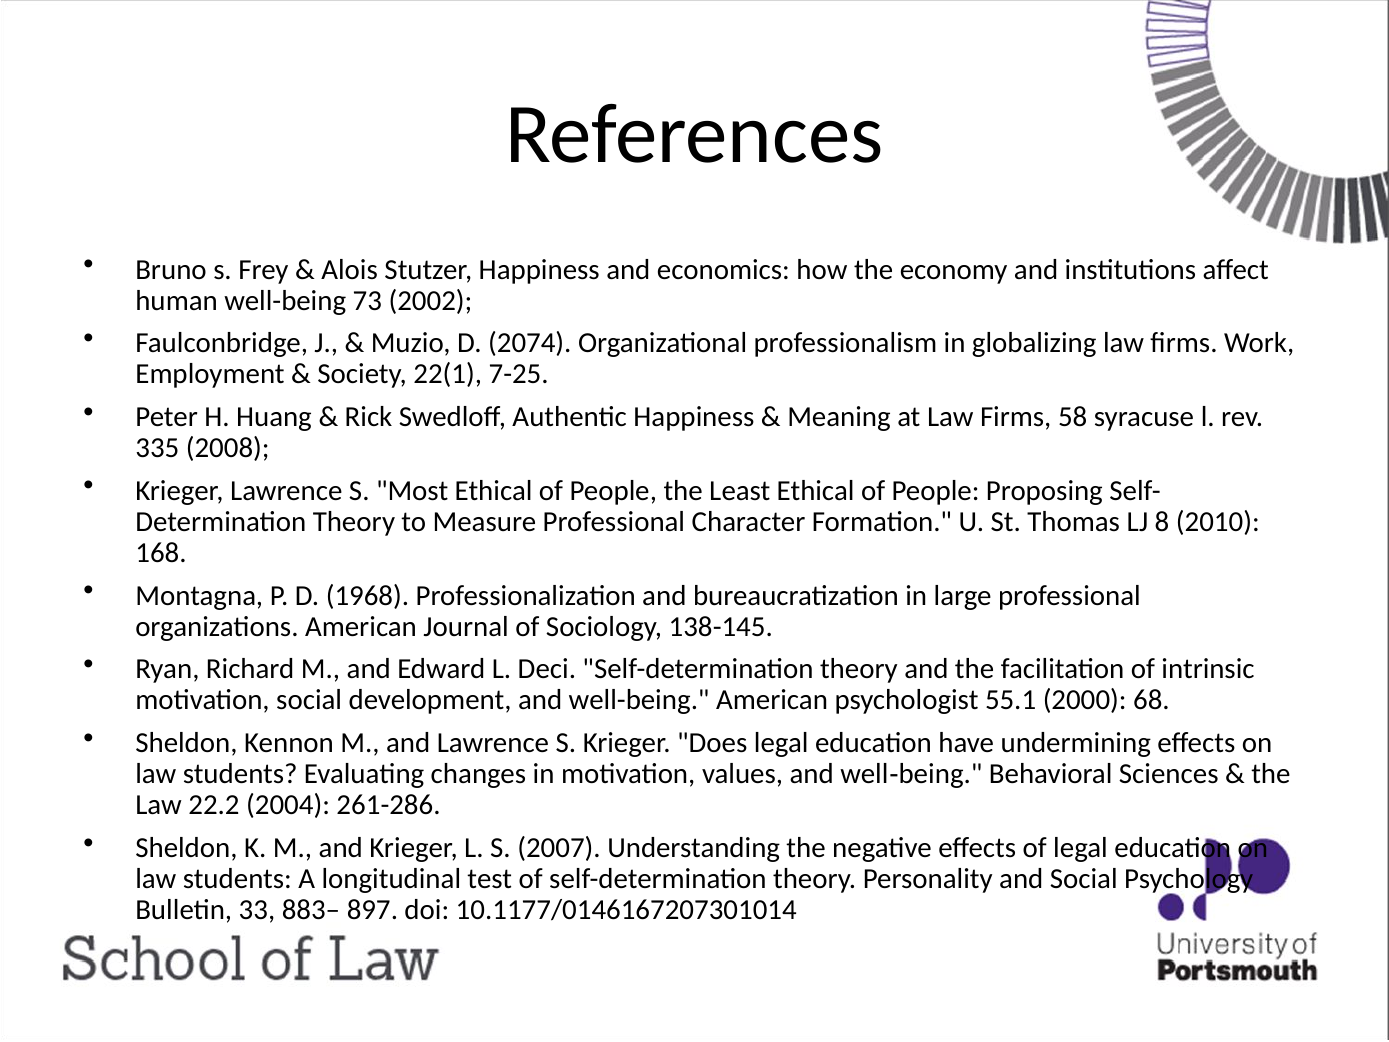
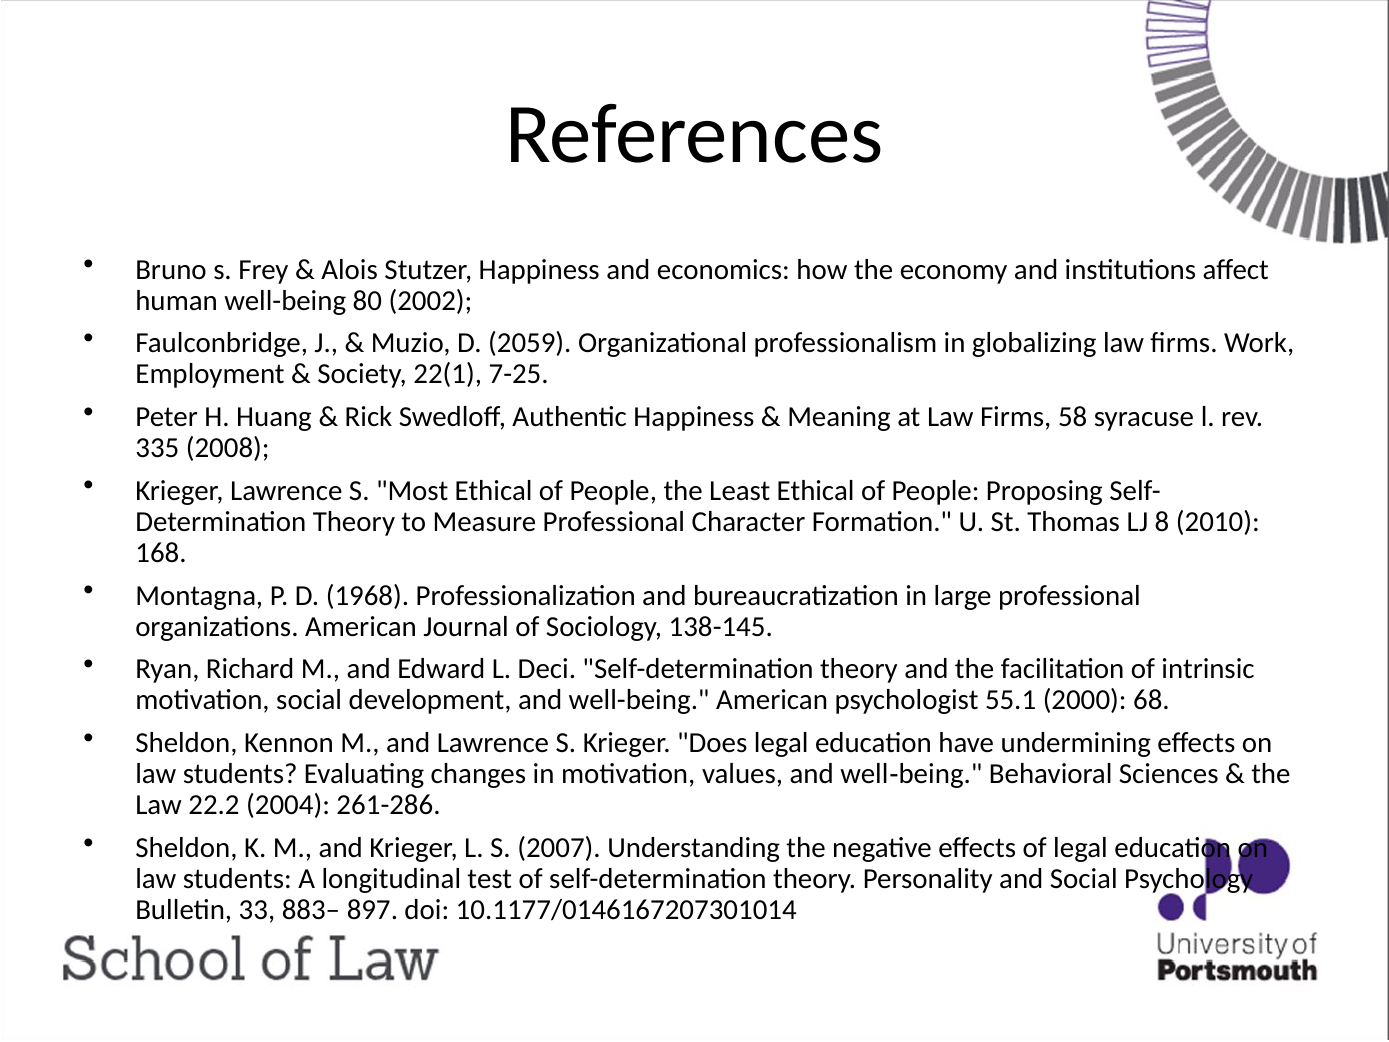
73: 73 -> 80
2074: 2074 -> 2059
